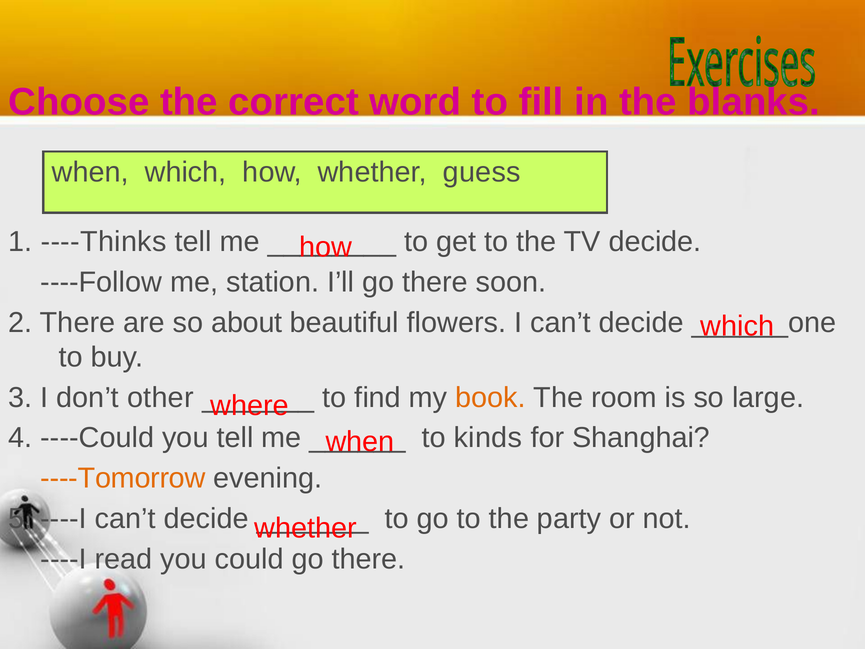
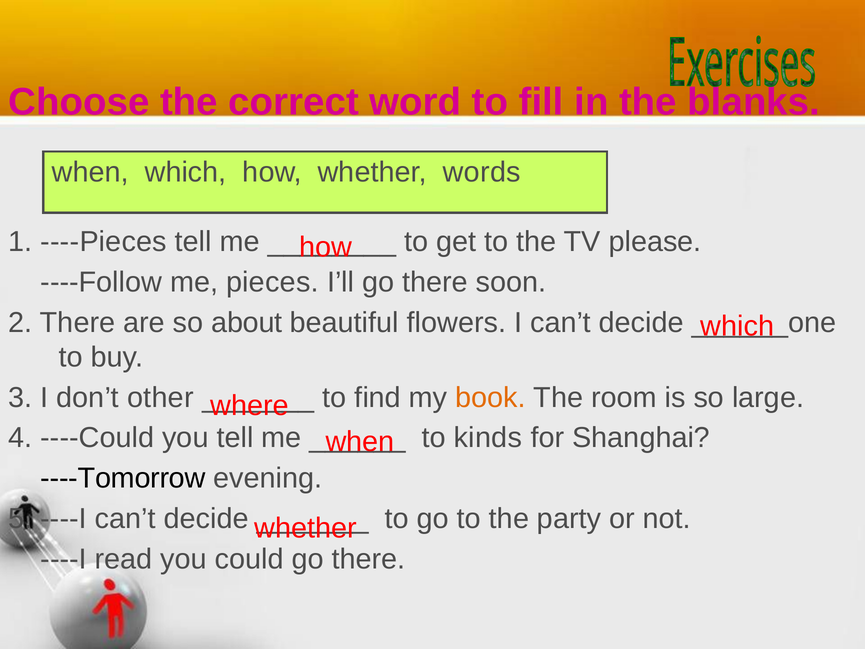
guess: guess -> words
----Thinks: ----Thinks -> ----Pieces
TV decide: decide -> please
station: station -> pieces
----Tomorrow colour: orange -> black
